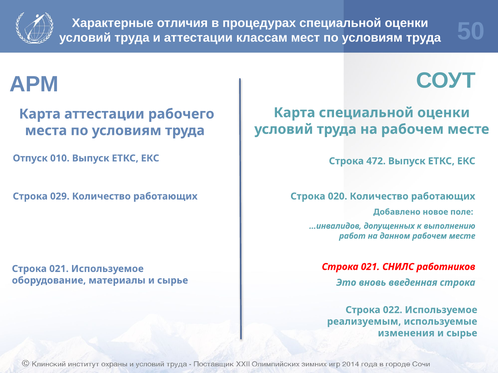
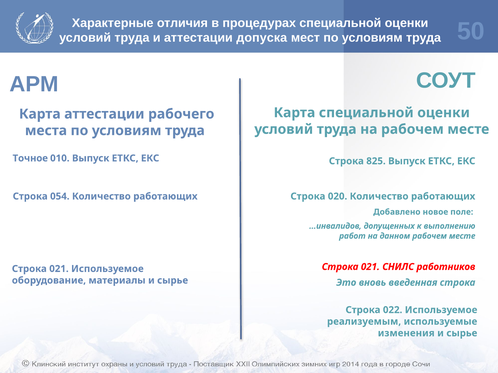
классам: классам -> допуска
Отпуск: Отпуск -> Точное
472: 472 -> 825
029: 029 -> 054
